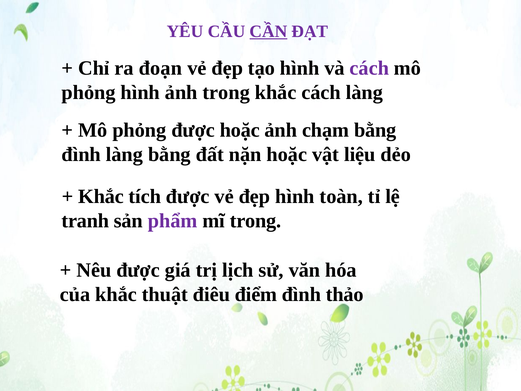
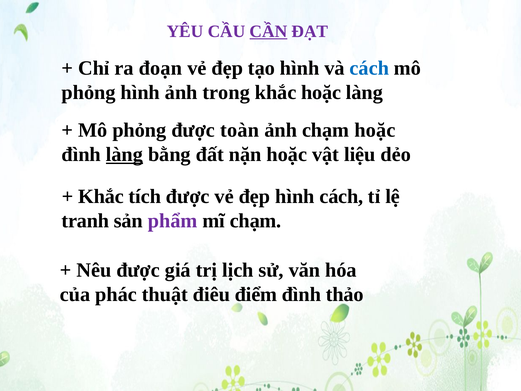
cách at (369, 68) colour: purple -> blue
khắc cách: cách -> hoặc
được hoặc: hoặc -> toàn
chạm bằng: bằng -> hoặc
làng at (124, 154) underline: none -> present
hình toàn: toàn -> cách
mĩ trong: trong -> chạm
của khắc: khắc -> phác
